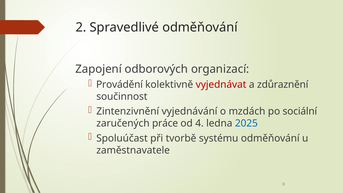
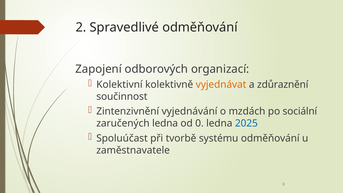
Provádění: Provádění -> Kolektivní
vyjednávat colour: red -> orange
zaručených práce: práce -> ledna
4: 4 -> 0
